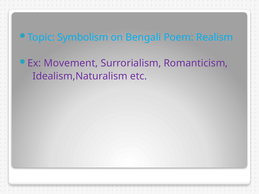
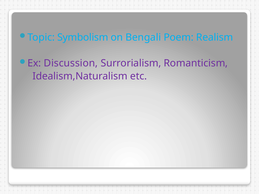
Movement: Movement -> Discussion
